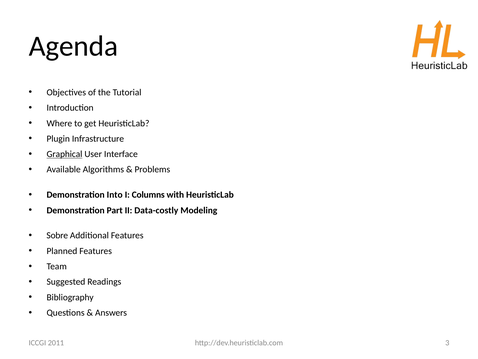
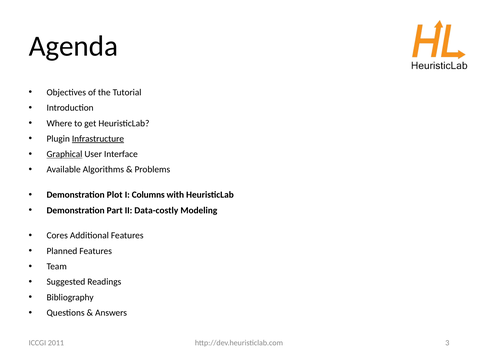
Infrastructure underline: none -> present
Into: Into -> Plot
Sobre: Sobre -> Cores
